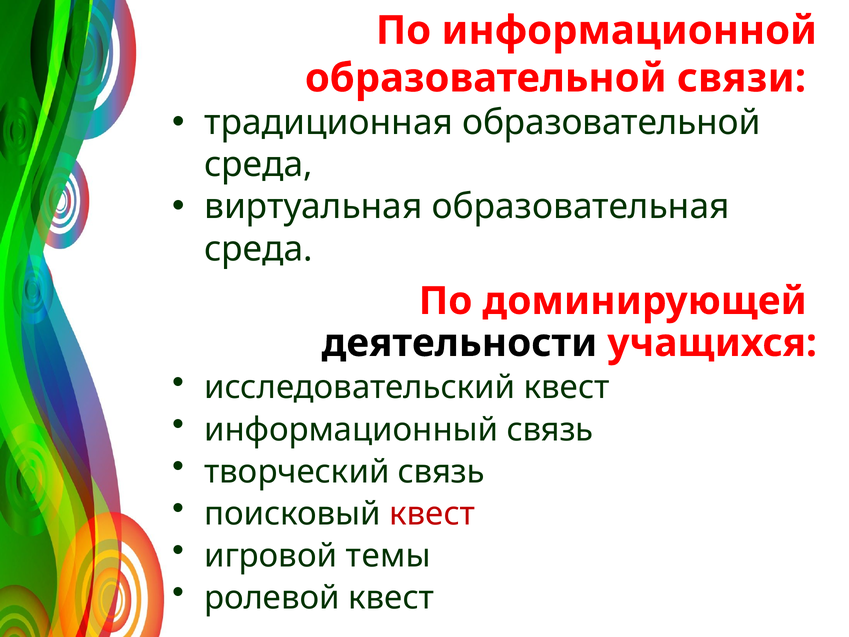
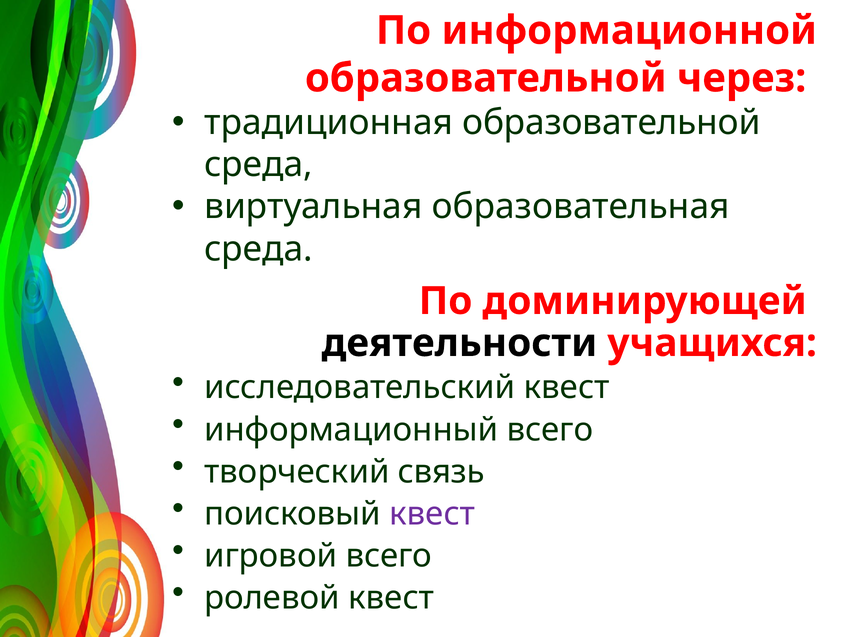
связи: связи -> через
информационный связь: связь -> всего
квест at (432, 513) colour: red -> purple
игровой темы: темы -> всего
